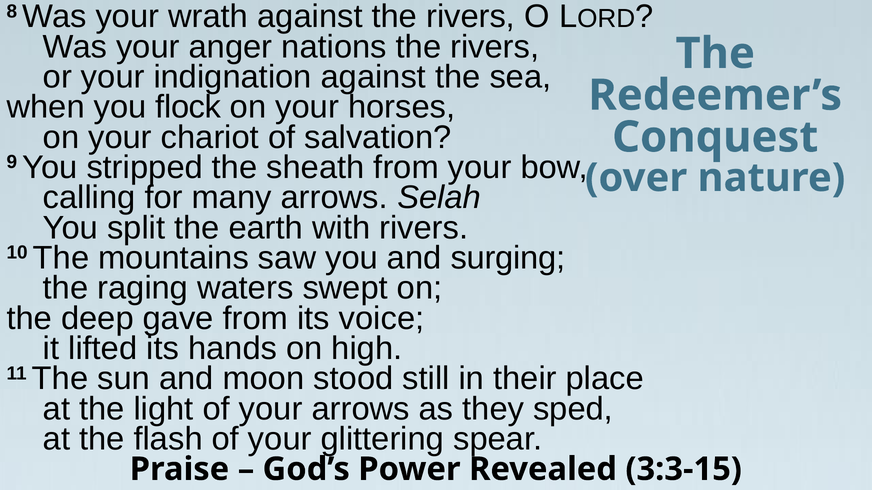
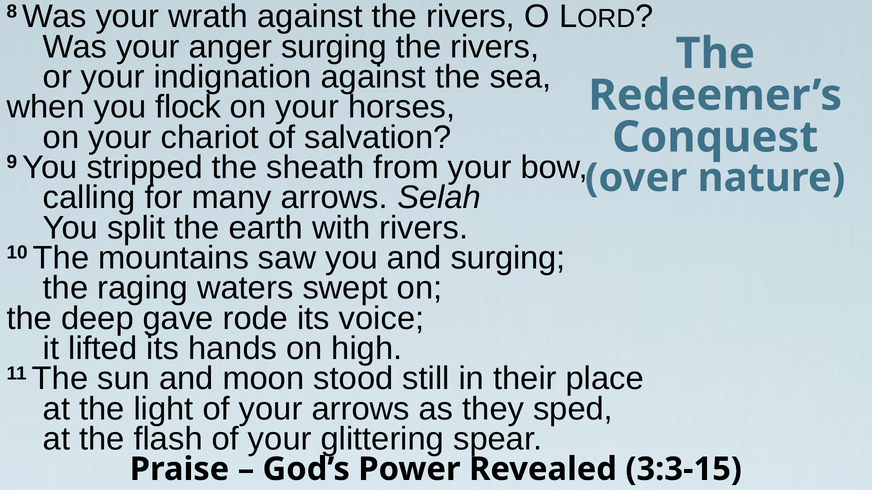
anger nations: nations -> surging
gave from: from -> rode
